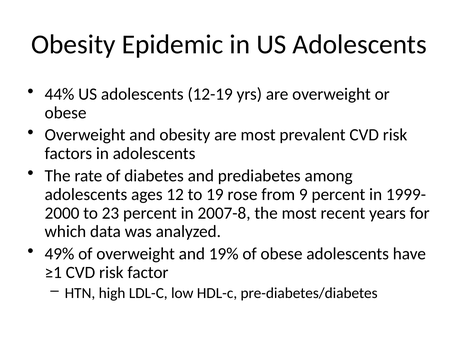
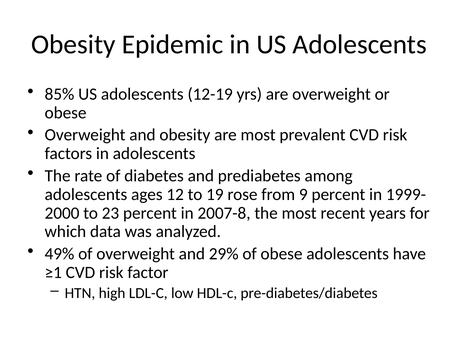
44%: 44% -> 85%
19%: 19% -> 29%
